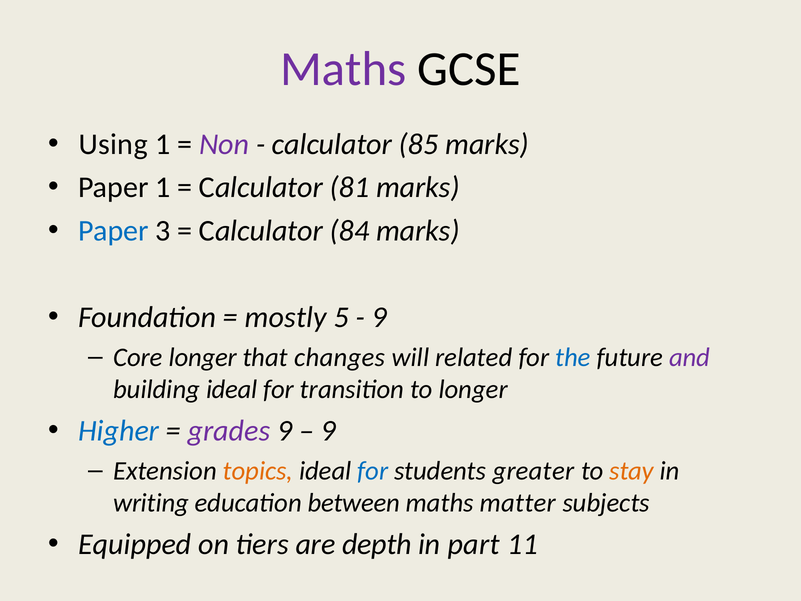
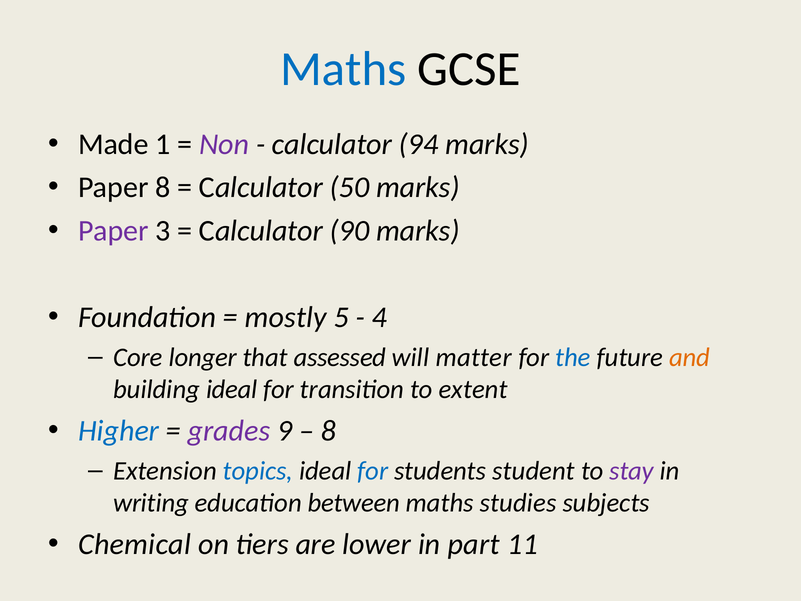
Maths at (343, 69) colour: purple -> blue
Using: Using -> Made
85: 85 -> 94
Paper 1: 1 -> 8
81: 81 -> 50
Paper at (113, 231) colour: blue -> purple
84: 84 -> 90
9 at (379, 317): 9 -> 4
changes: changes -> assessed
related: related -> matter
and colour: purple -> orange
to longer: longer -> extent
9 at (328, 431): 9 -> 8
topics colour: orange -> blue
greater: greater -> student
stay colour: orange -> purple
matter: matter -> studies
Equipped: Equipped -> Chemical
depth: depth -> lower
